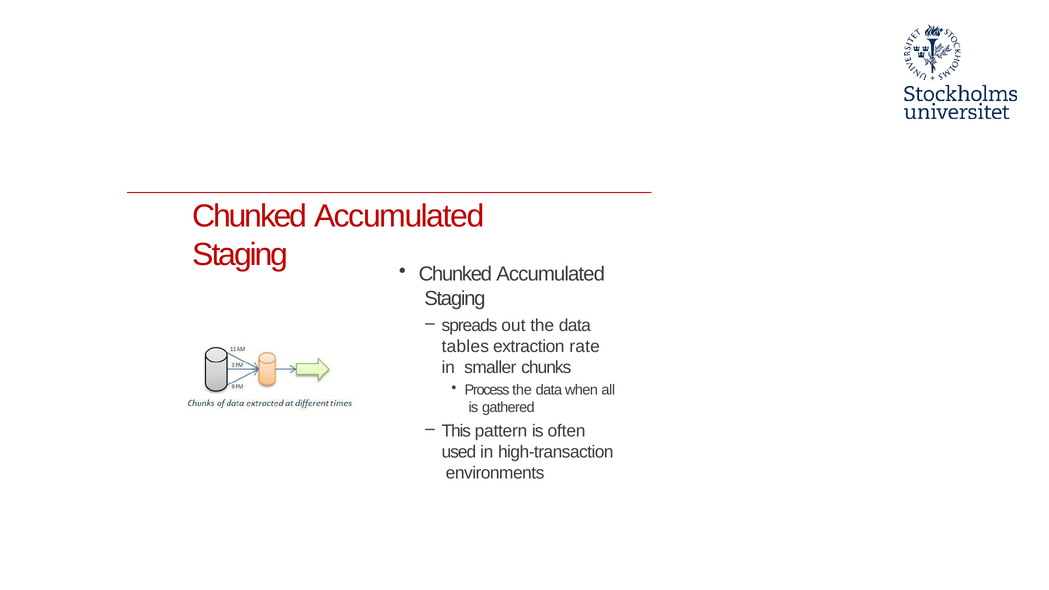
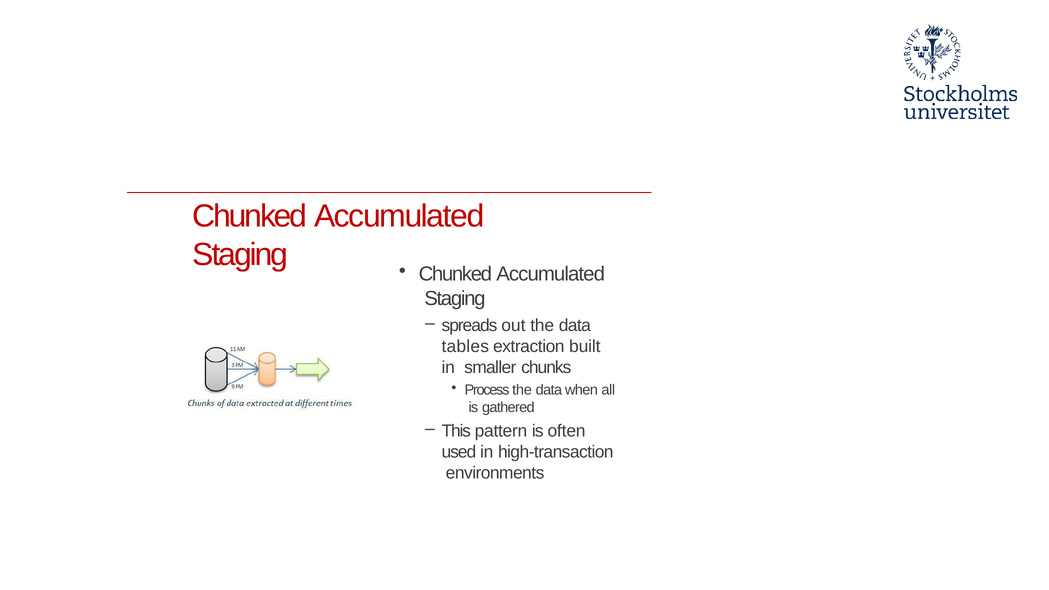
rate: rate -> built
